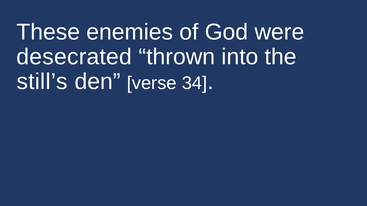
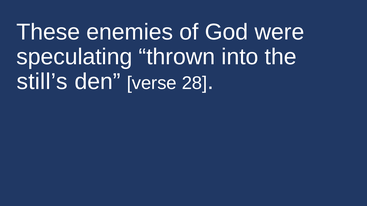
desecrated: desecrated -> speculating
34: 34 -> 28
